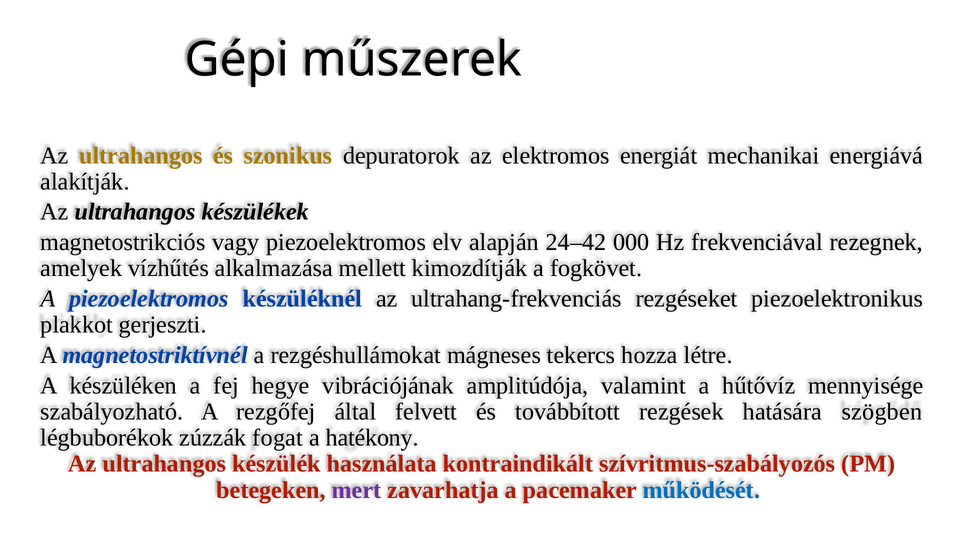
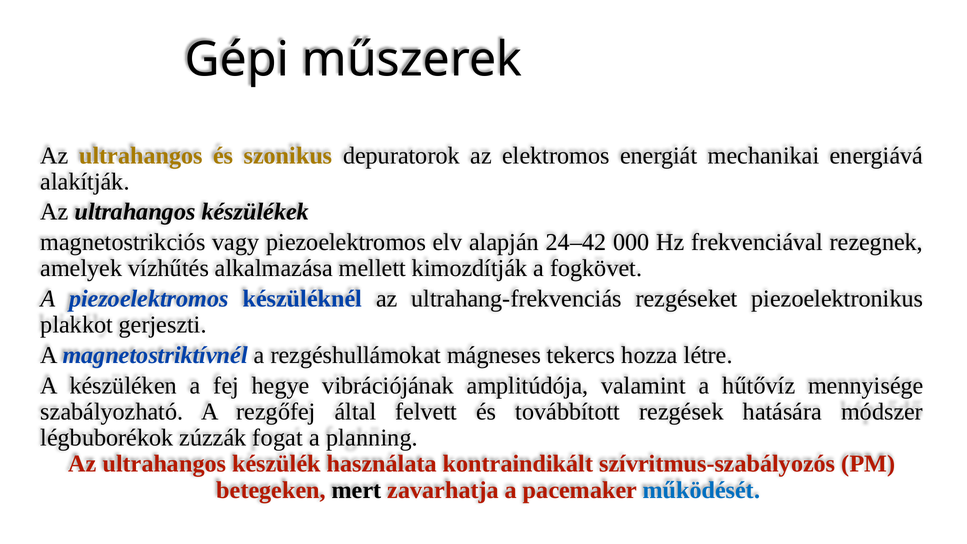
szögben: szögben -> módszer
hatékony: hatékony -> planning
mert colour: purple -> black
